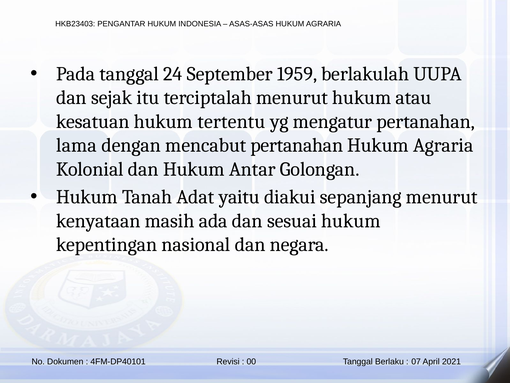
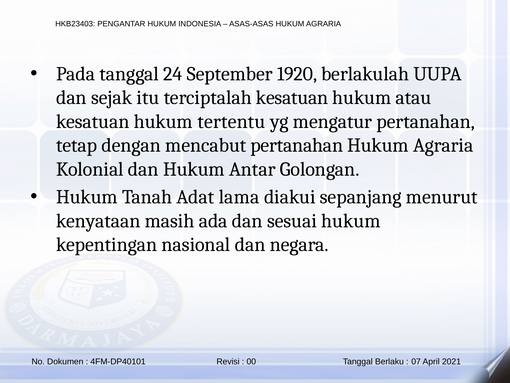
1959: 1959 -> 1920
terciptalah menurut: menurut -> kesatuan
lama: lama -> tetap
yaitu: yaitu -> lama
